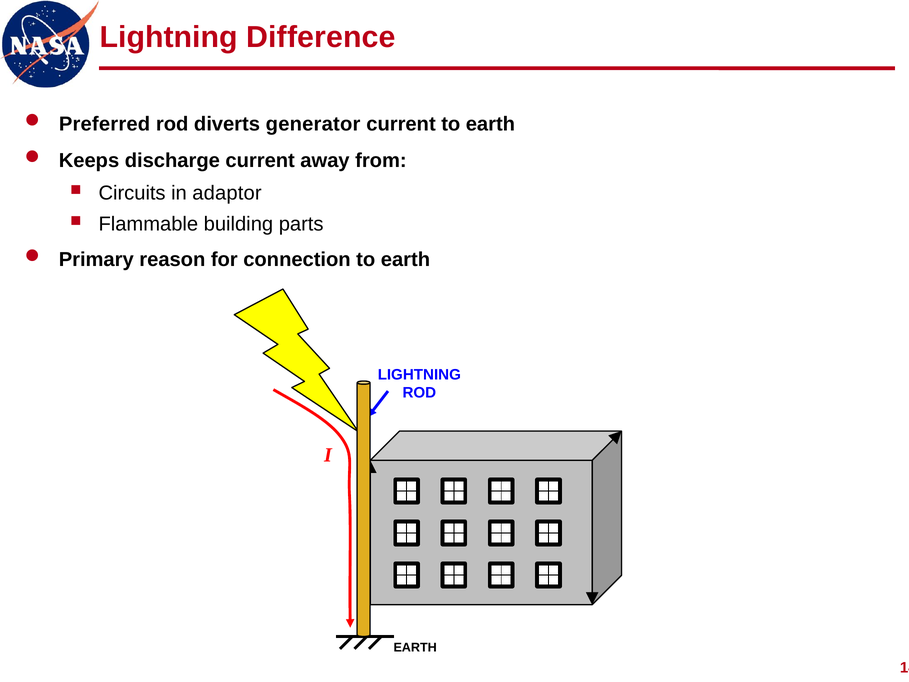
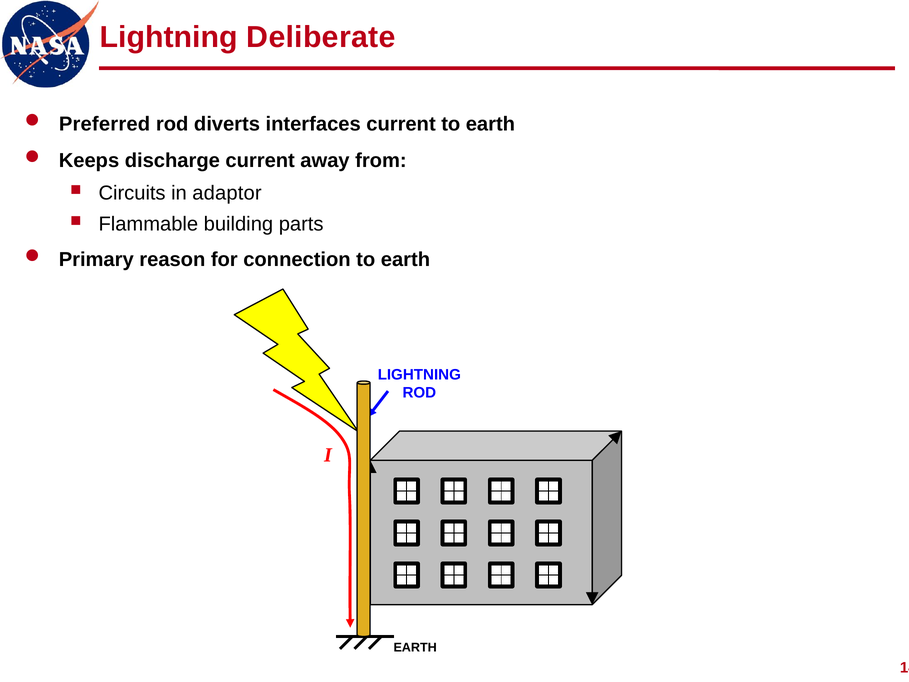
Difference: Difference -> Deliberate
generator: generator -> interfaces
